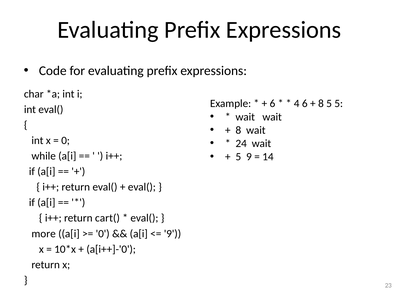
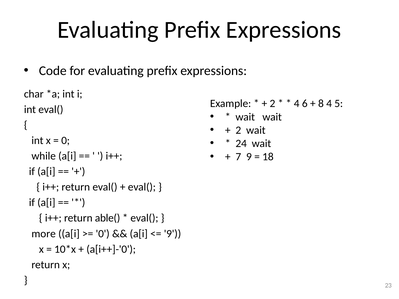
6 at (272, 104): 6 -> 2
8 5: 5 -> 4
8 at (238, 130): 8 -> 2
5 at (238, 157): 5 -> 7
14: 14 -> 18
cart(: cart( -> able(
